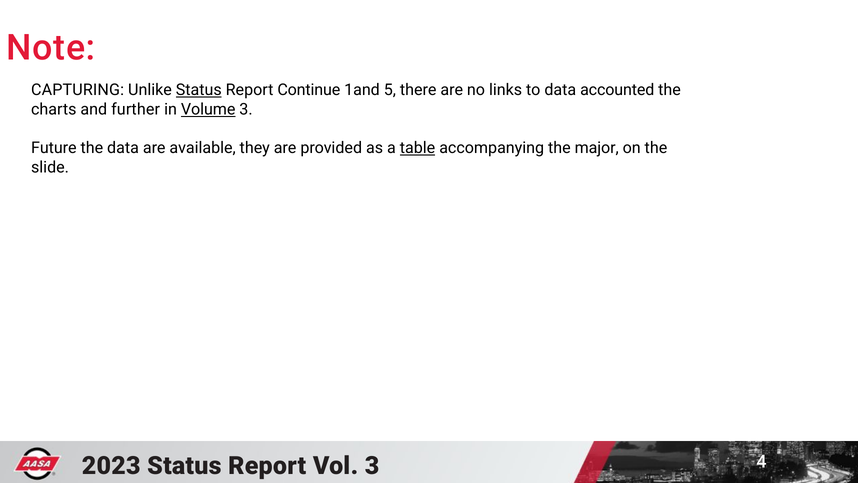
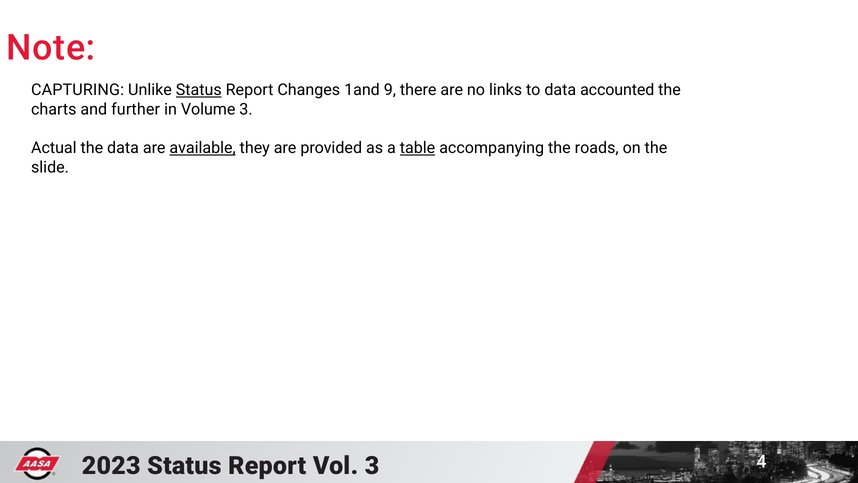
Continue: Continue -> Changes
5: 5 -> 9
Volume underline: present -> none
Future: Future -> Actual
available underline: none -> present
major: major -> roads
